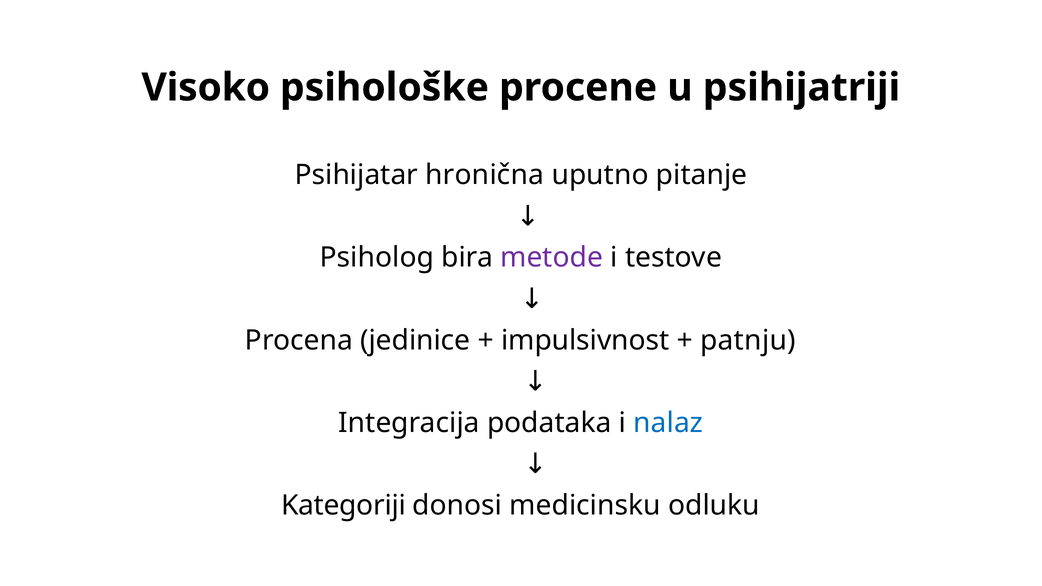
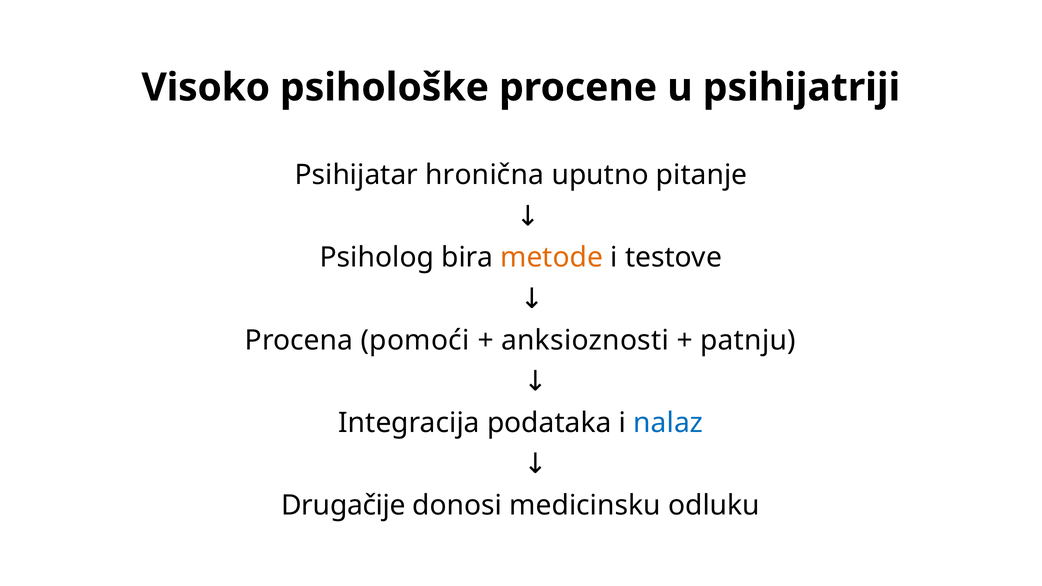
metode colour: purple -> orange
jedinice: jedinice -> pomoći
impulsivnost: impulsivnost -> anksioznosti
Kategoriji: Kategoriji -> Drugačije
